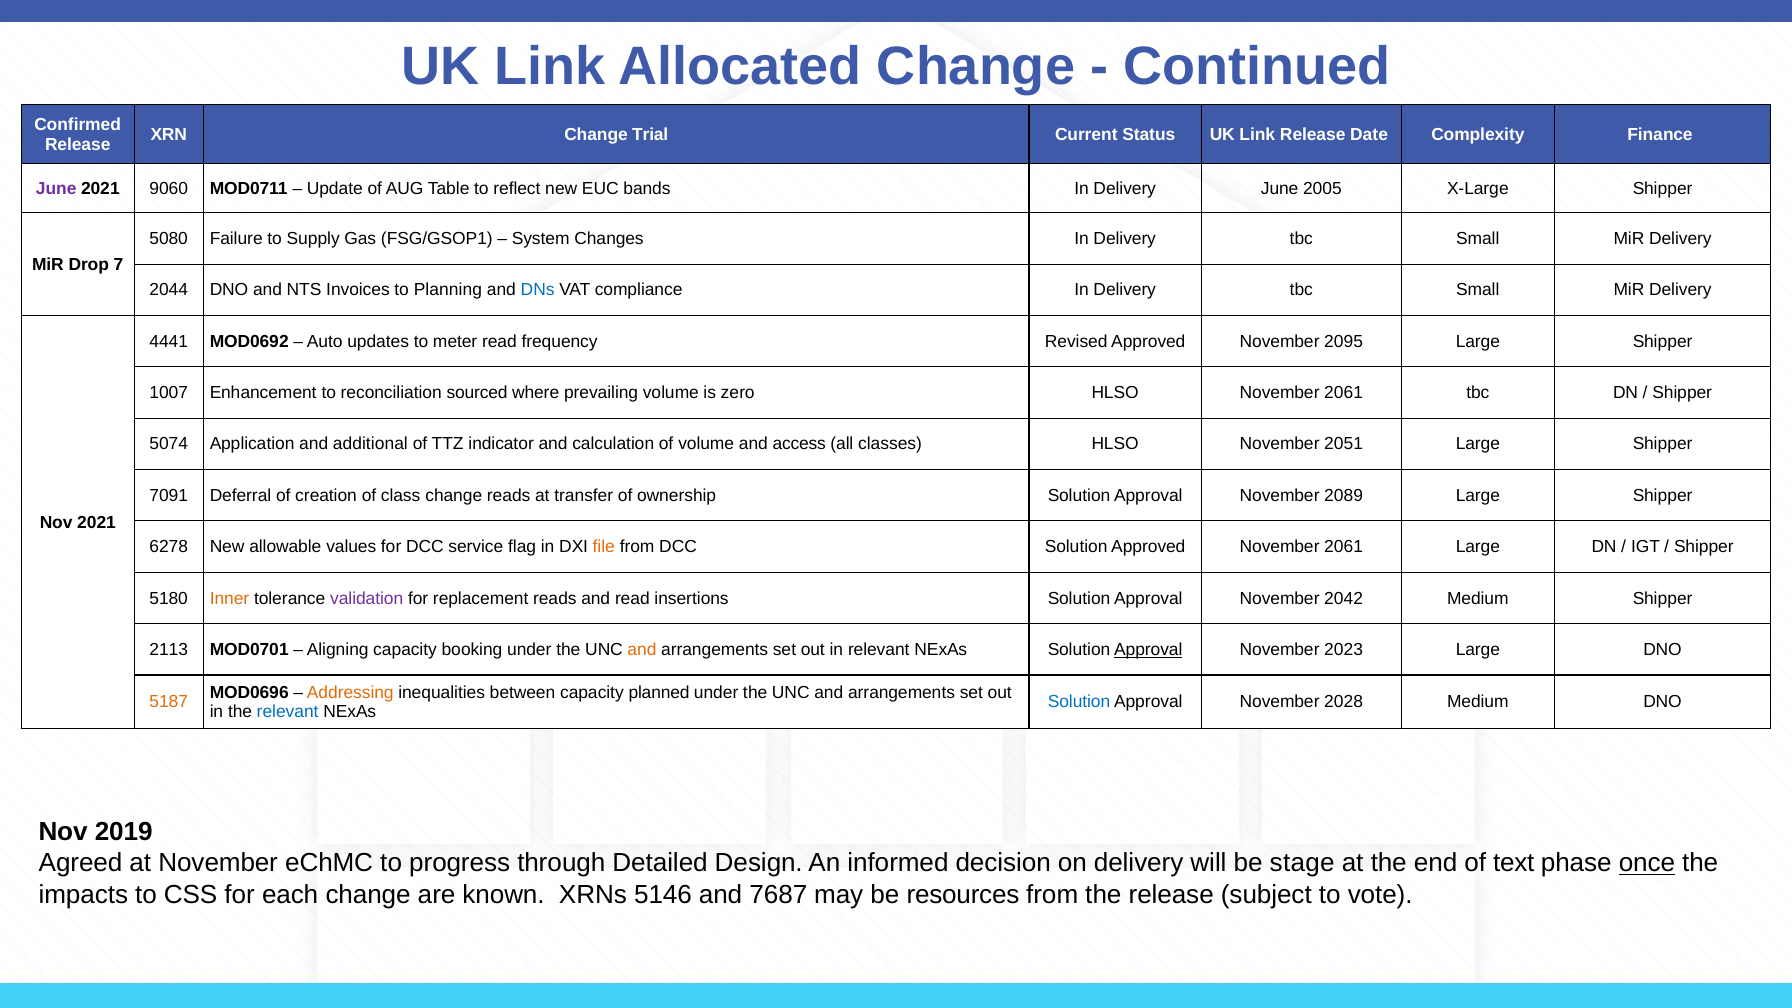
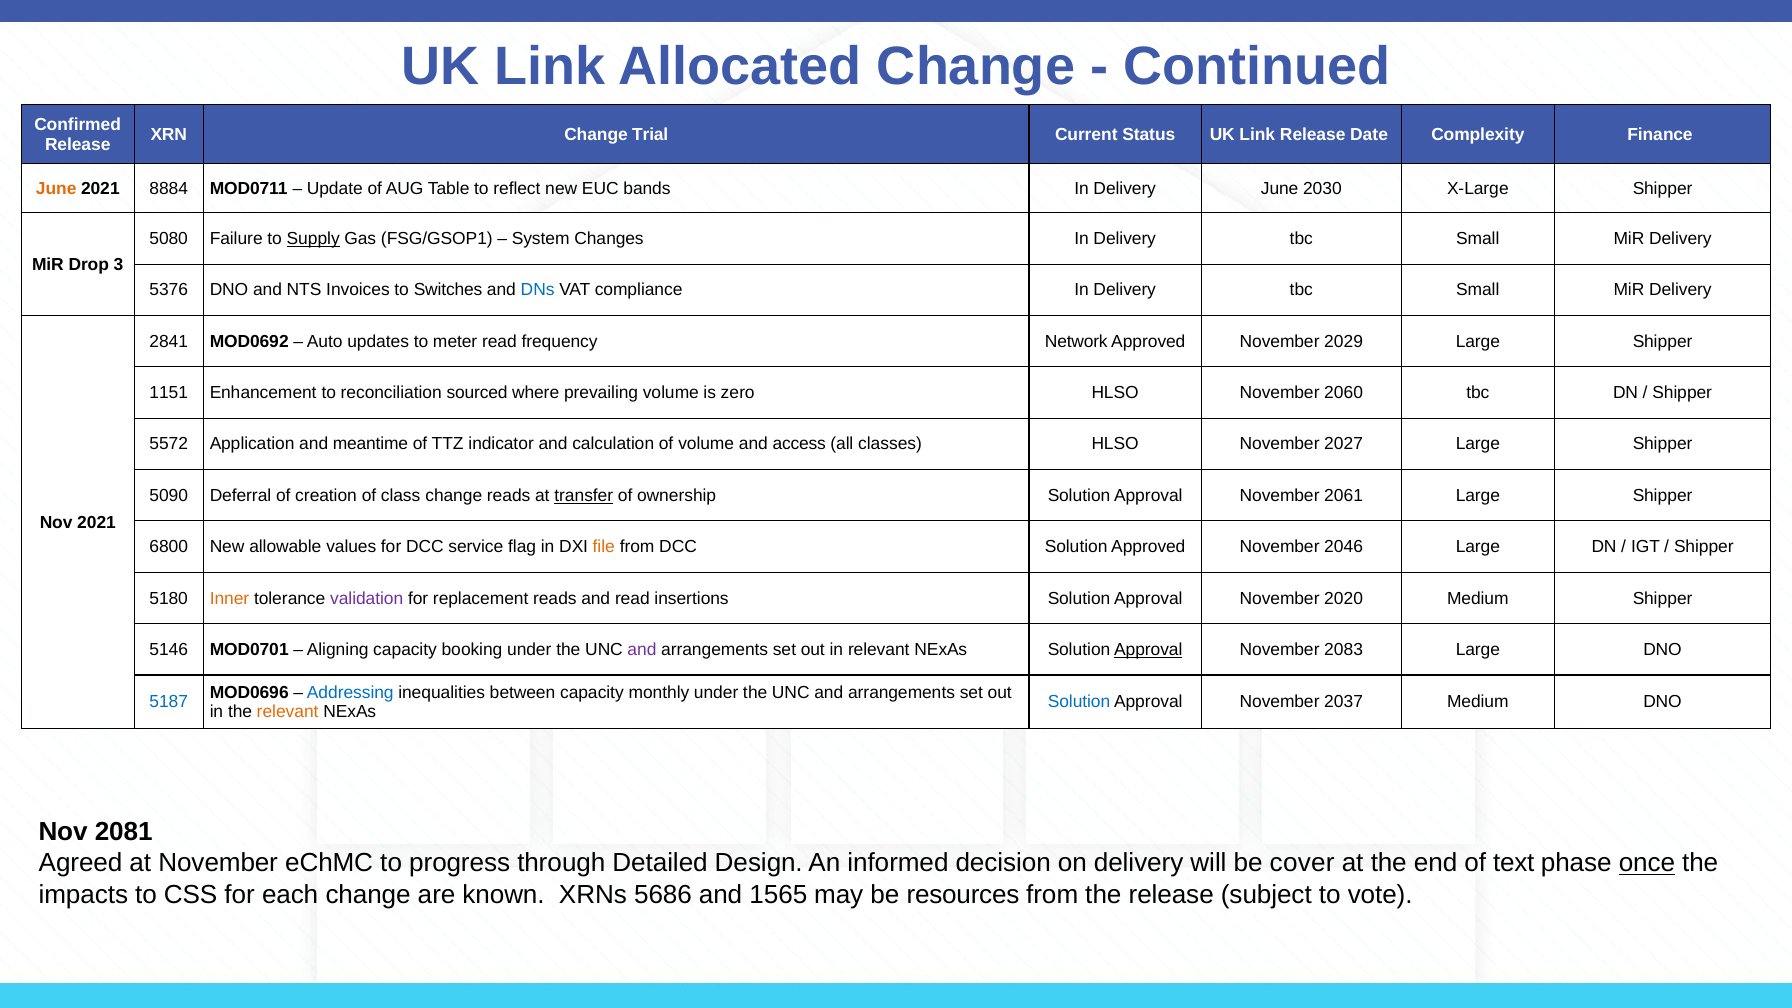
June at (56, 189) colour: purple -> orange
9060: 9060 -> 8884
2005: 2005 -> 2030
Supply underline: none -> present
7: 7 -> 3
2044: 2044 -> 5376
Planning: Planning -> Switches
4441: 4441 -> 2841
Revised: Revised -> Network
2095: 2095 -> 2029
1007: 1007 -> 1151
HLSO November 2061: 2061 -> 2060
5074: 5074 -> 5572
additional: additional -> meantime
2051: 2051 -> 2027
7091: 7091 -> 5090
transfer underline: none -> present
2089: 2089 -> 2061
6278: 6278 -> 6800
Approved November 2061: 2061 -> 2046
2042: 2042 -> 2020
2113: 2113 -> 5146
and at (642, 650) colour: orange -> purple
2023: 2023 -> 2083
Addressing colour: orange -> blue
planned: planned -> monthly
5187 colour: orange -> blue
2028: 2028 -> 2037
relevant at (288, 712) colour: blue -> orange
2019: 2019 -> 2081
stage: stage -> cover
5146: 5146 -> 5686
7687: 7687 -> 1565
